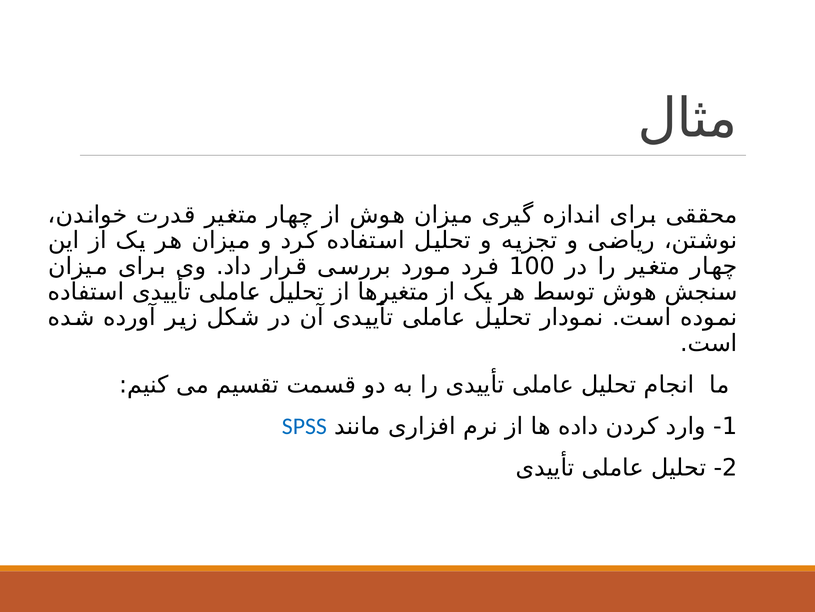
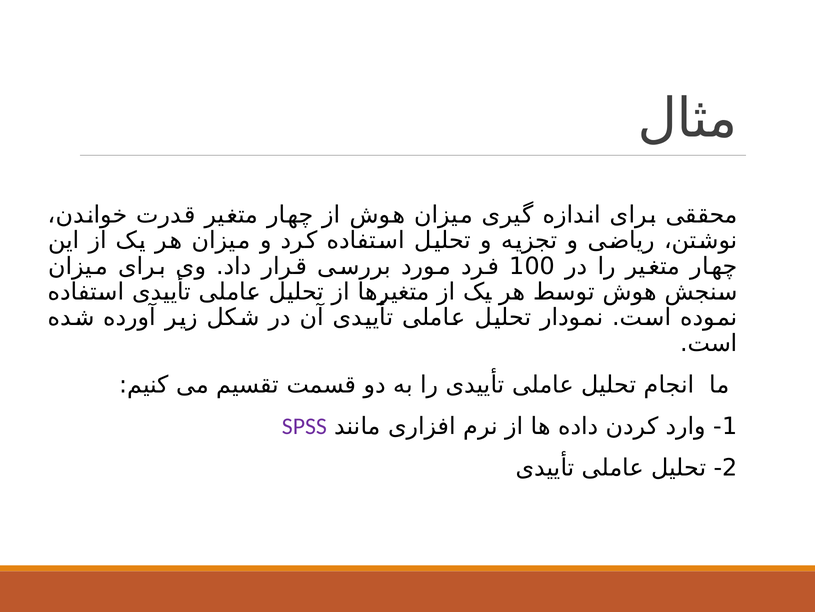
SPSS colour: blue -> purple
